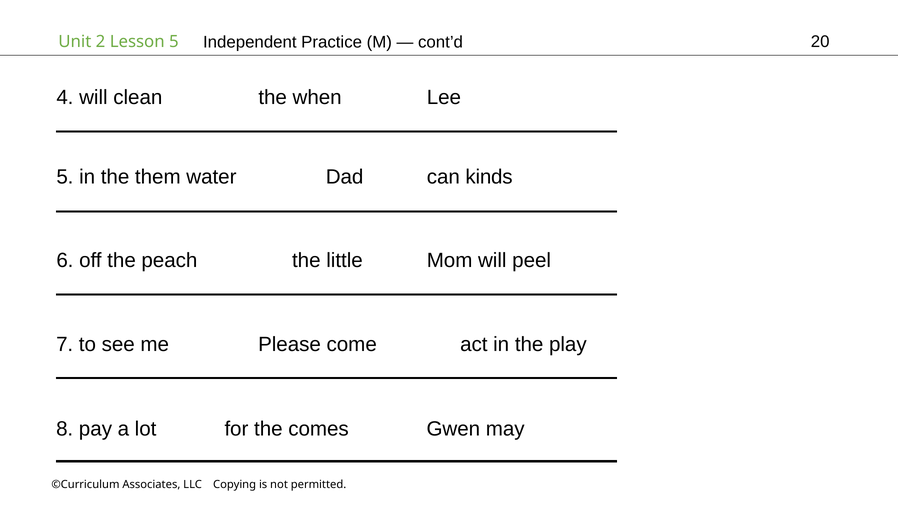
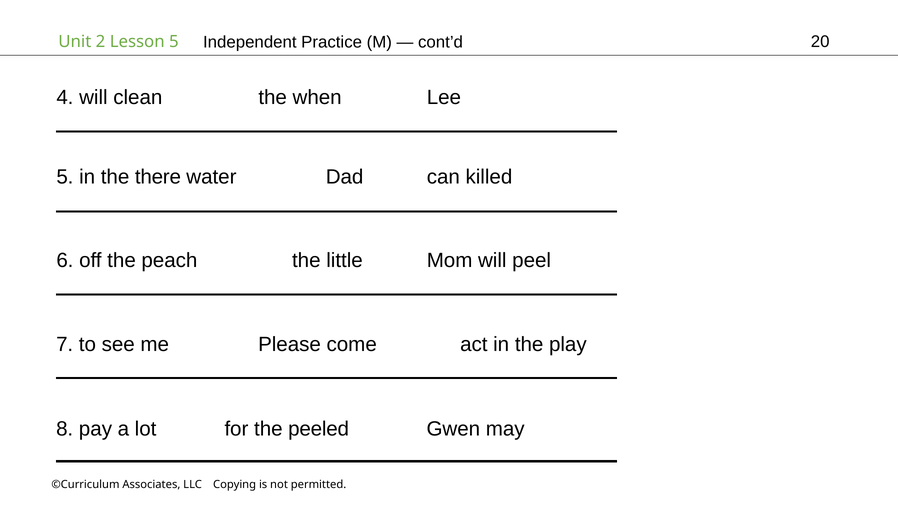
them: them -> there
kinds: kinds -> killed
comes: comes -> peeled
